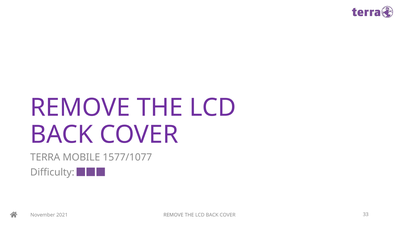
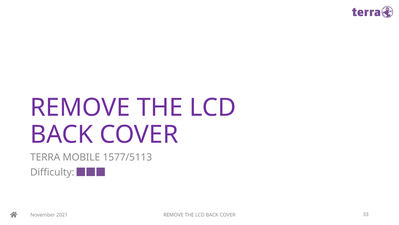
1577/1077: 1577/1077 -> 1577/5113
